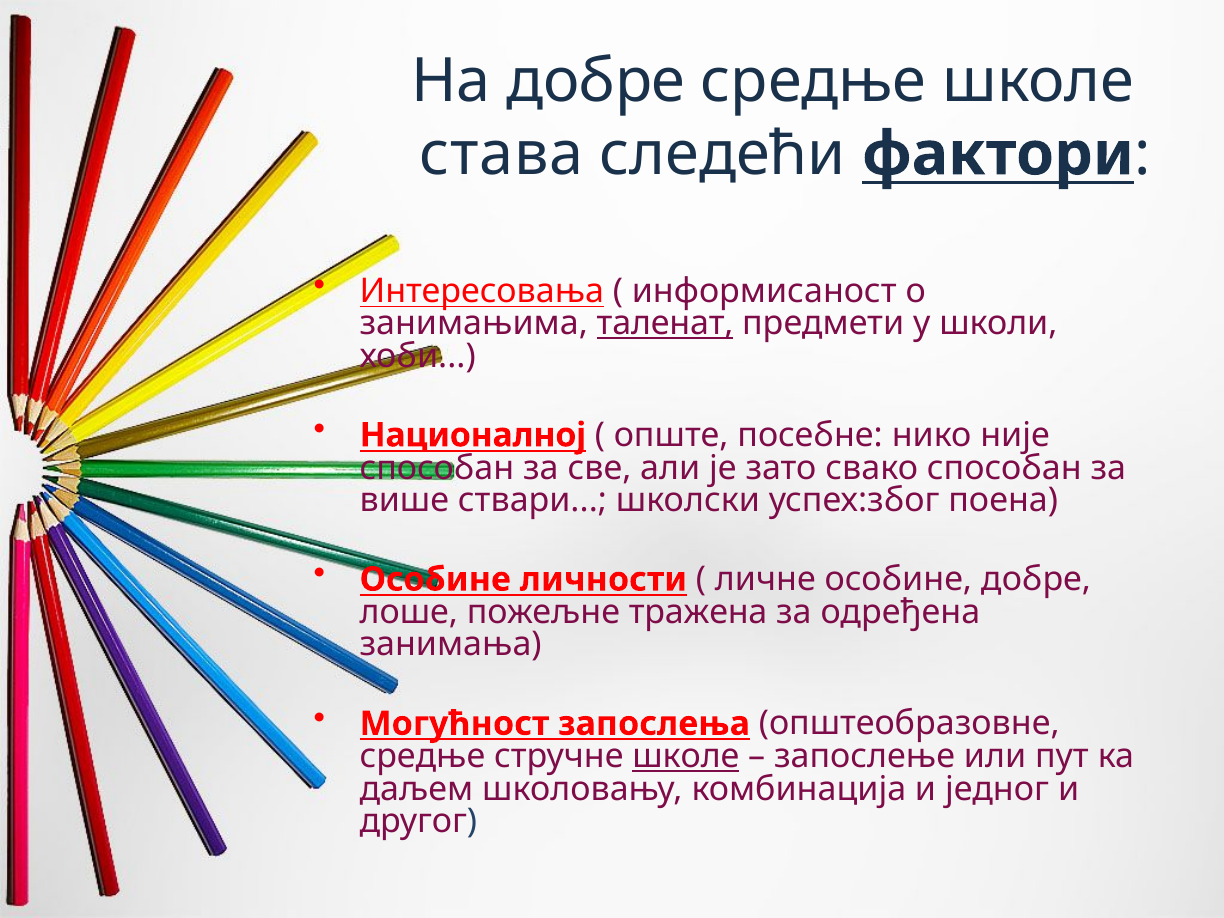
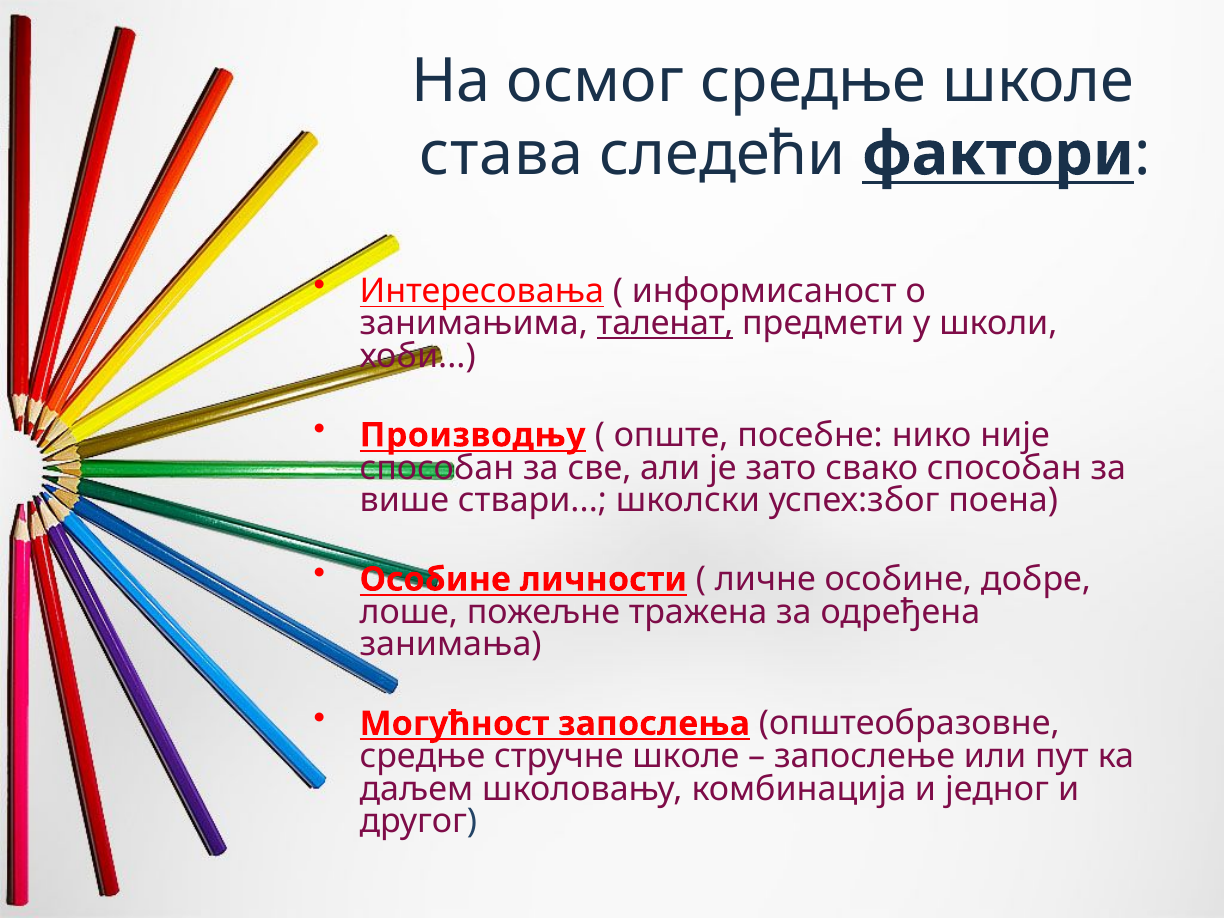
На добре: добре -> осмог
Националној: Националној -> Производњу
школе at (686, 756) underline: present -> none
